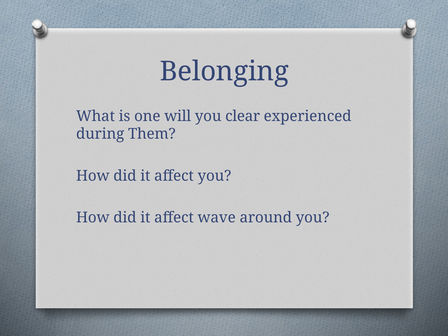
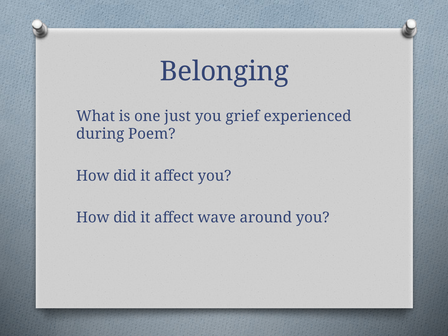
will: will -> just
clear: clear -> grief
Them: Them -> Poem
